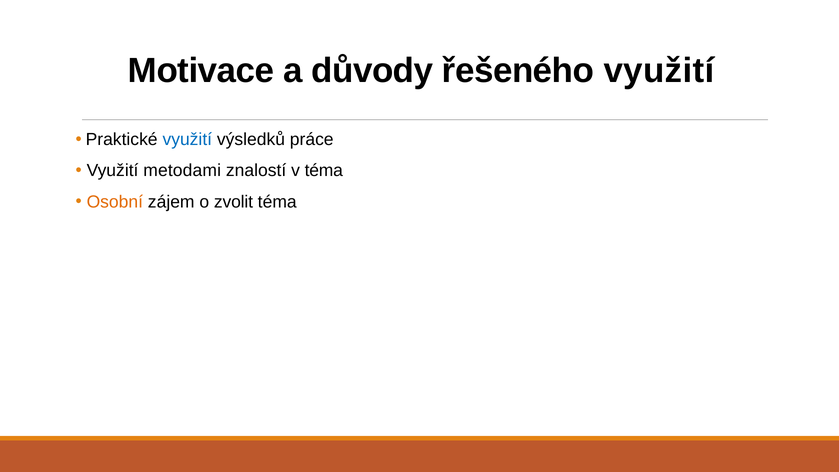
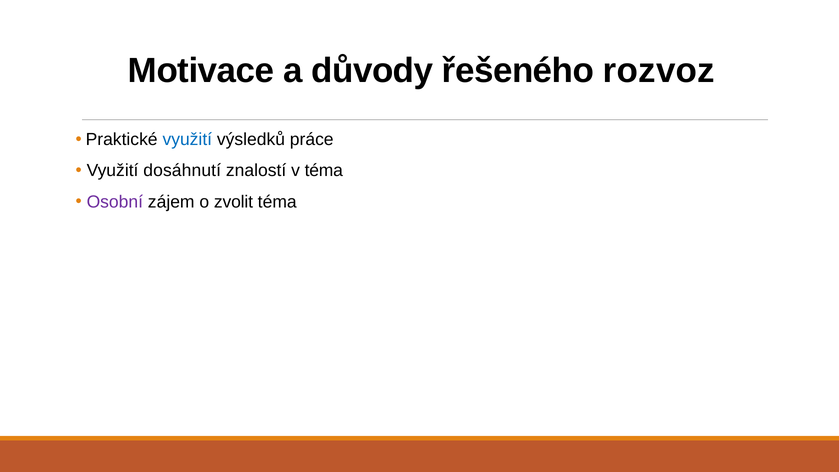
řešeného využití: využití -> rozvoz
metodami: metodami -> dosáhnutí
Osobní colour: orange -> purple
